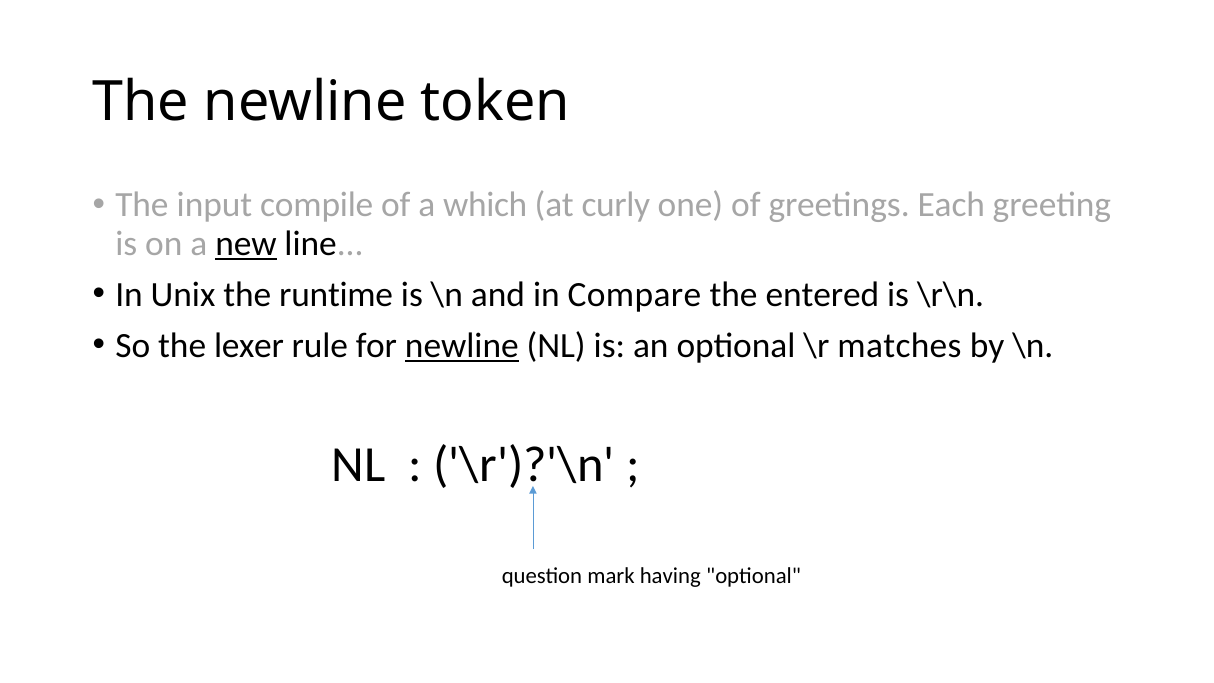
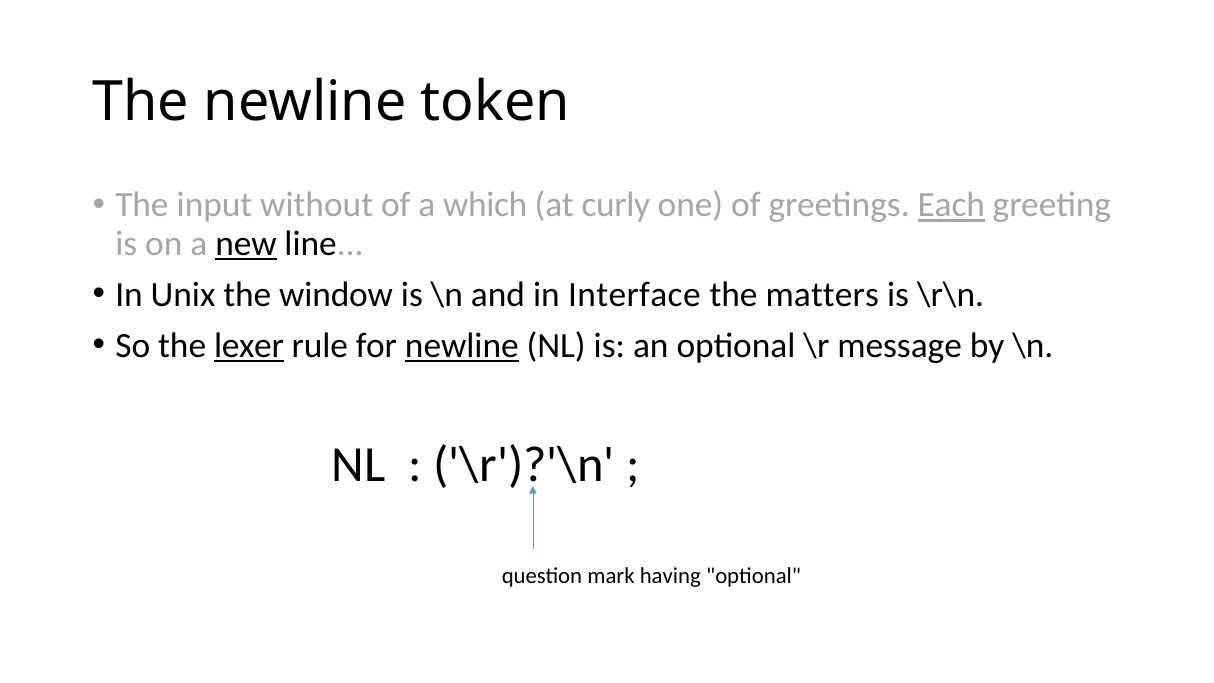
compile: compile -> without
Each underline: none -> present
runtime: runtime -> window
Compare: Compare -> Interface
entered: entered -> matters
lexer underline: none -> present
matches: matches -> message
